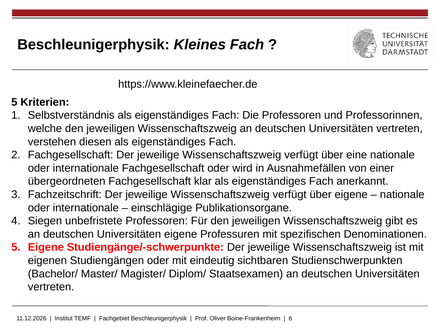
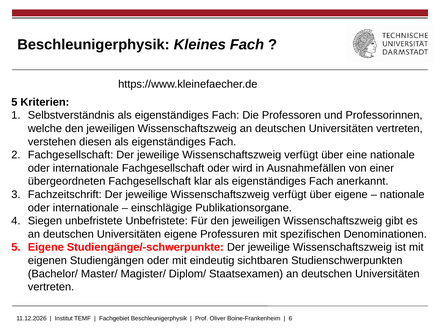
unbefristete Professoren: Professoren -> Unbefristete
